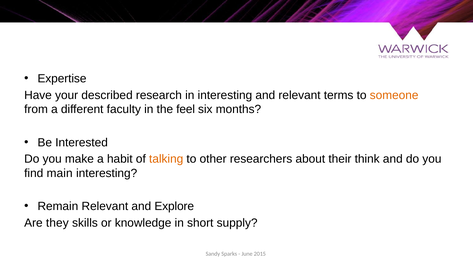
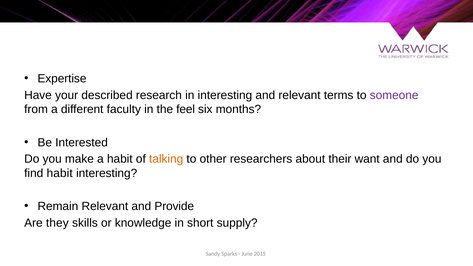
someone colour: orange -> purple
think: think -> want
find main: main -> habit
Explore: Explore -> Provide
